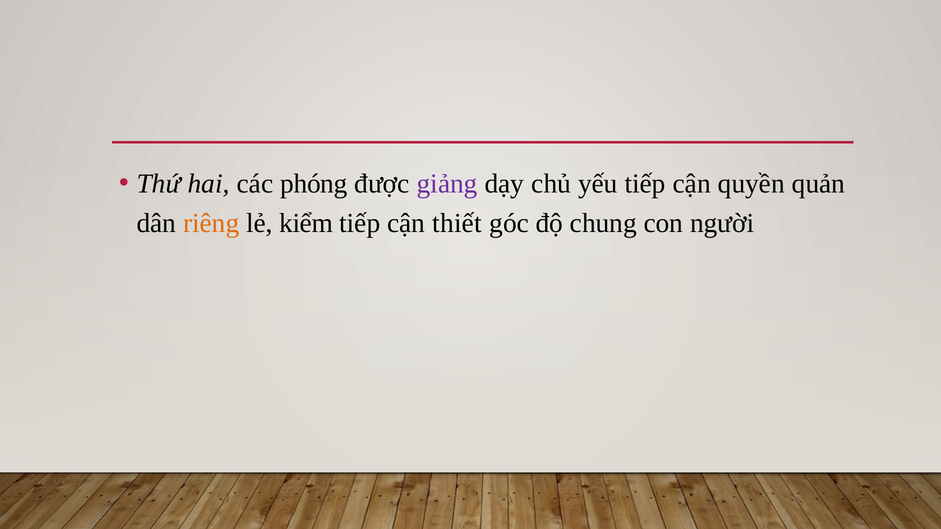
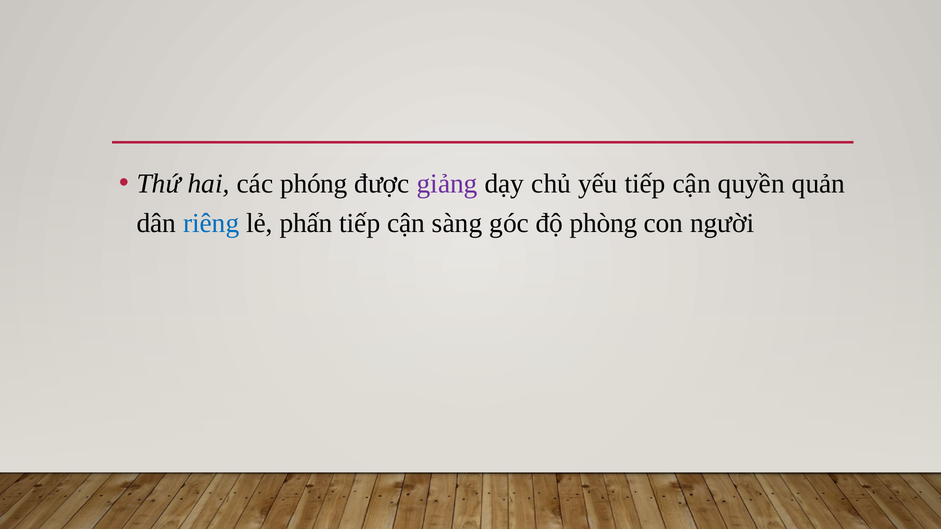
riêng colour: orange -> blue
kiểm: kiểm -> phấn
thiết: thiết -> sàng
chung: chung -> phòng
